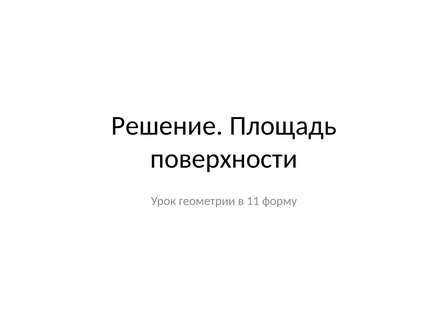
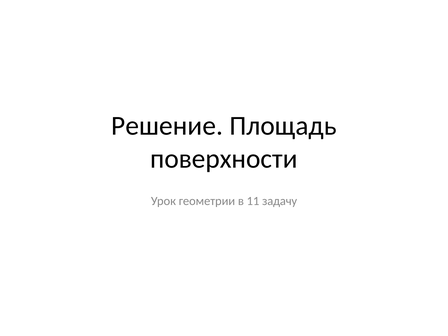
форму: форму -> задачу
